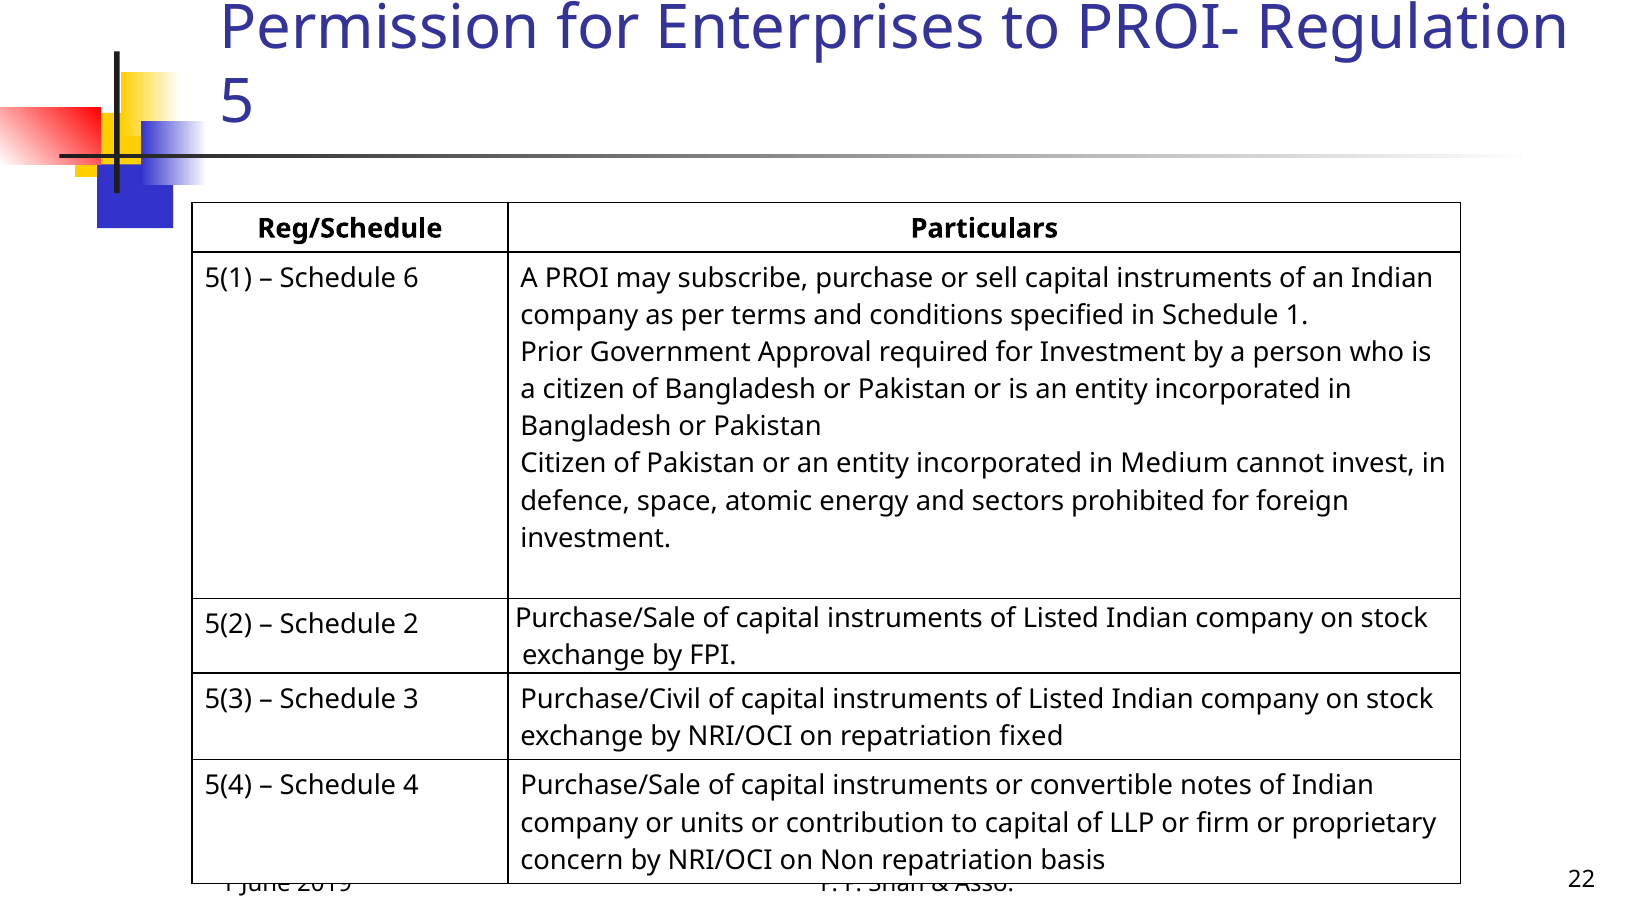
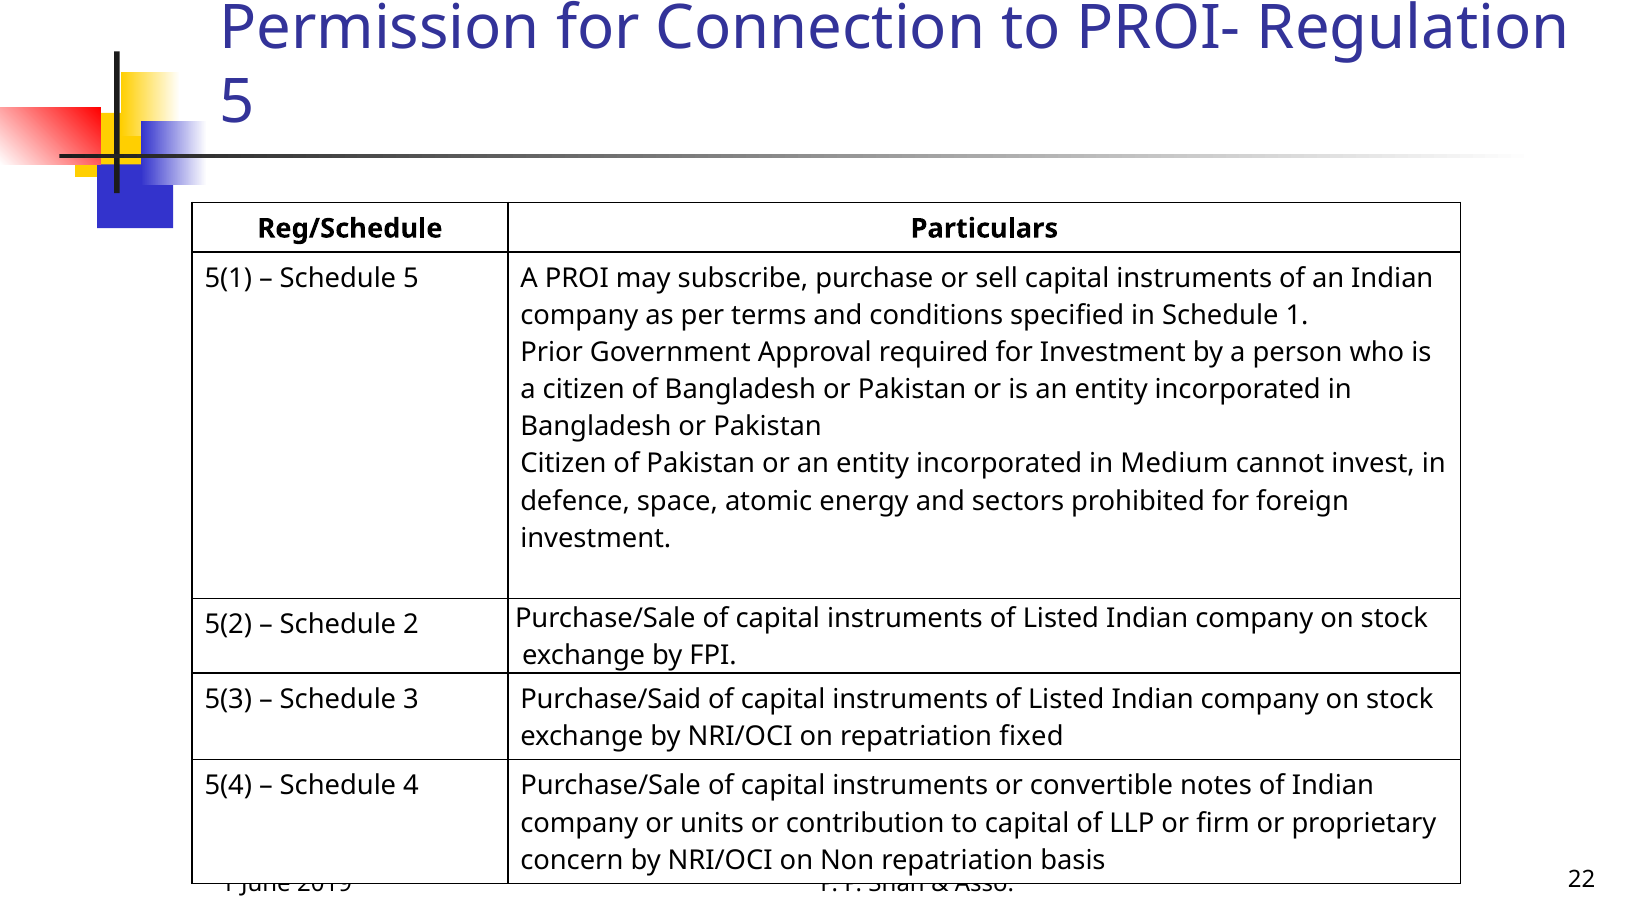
Enterprises: Enterprises -> Connection
Schedule 6: 6 -> 5
Purchase/Civil: Purchase/Civil -> Purchase/Said
